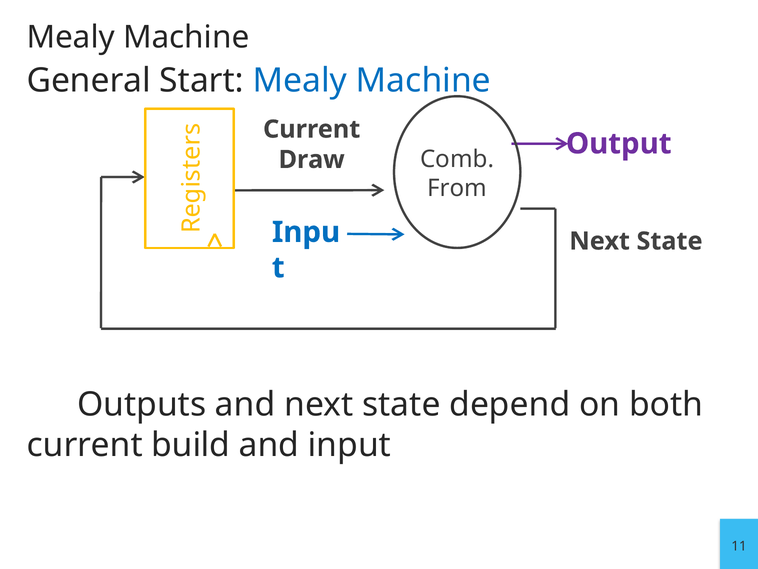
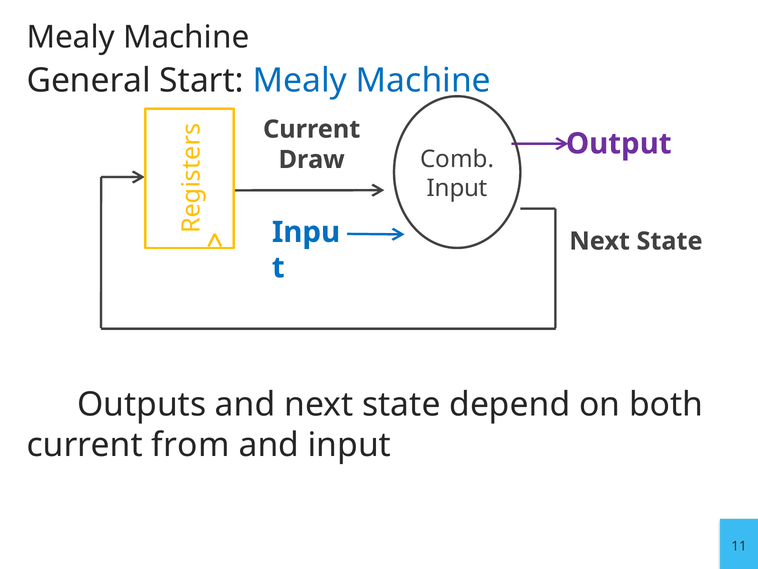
From at (457, 188): From -> Input
build: build -> from
